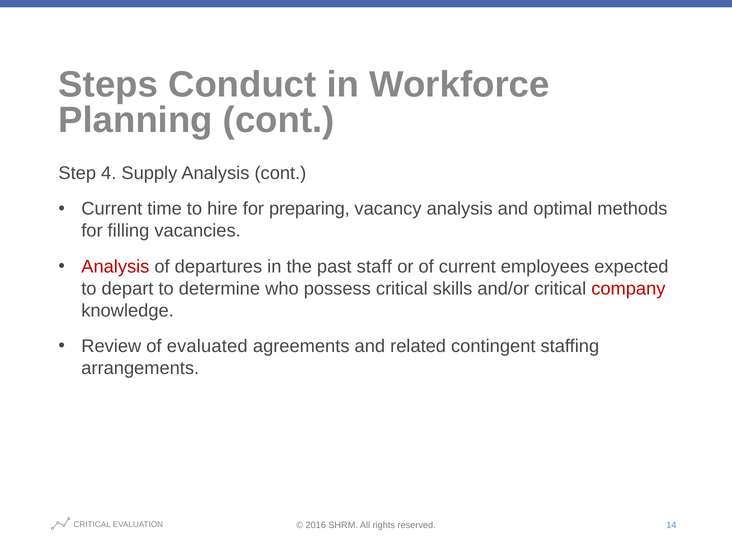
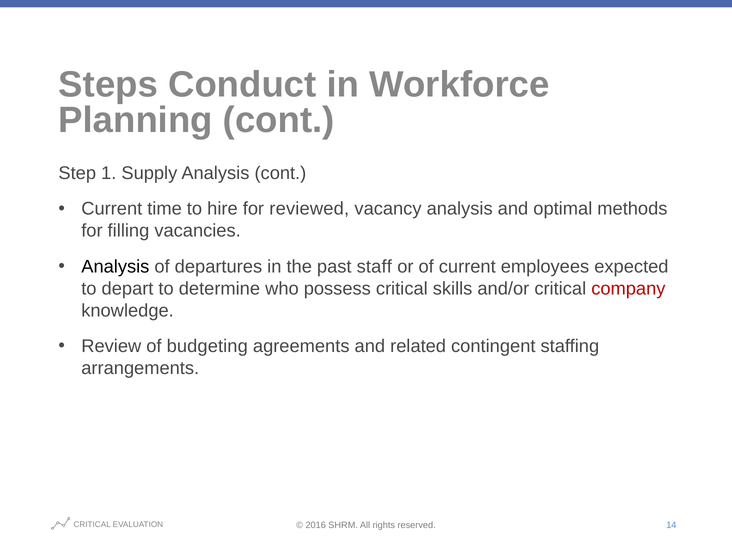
4: 4 -> 1
preparing: preparing -> reviewed
Analysis at (115, 267) colour: red -> black
evaluated: evaluated -> budgeting
